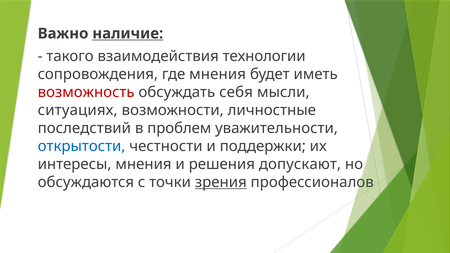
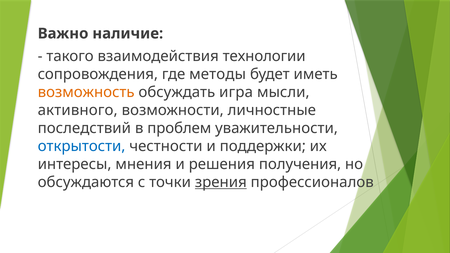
наличие underline: present -> none
где мнения: мнения -> методы
возможность colour: red -> orange
себя: себя -> игра
ситуациях: ситуациях -> активного
допускают: допускают -> получения
